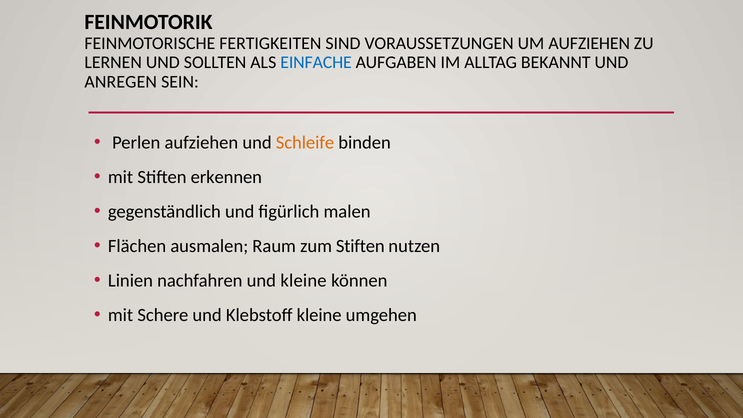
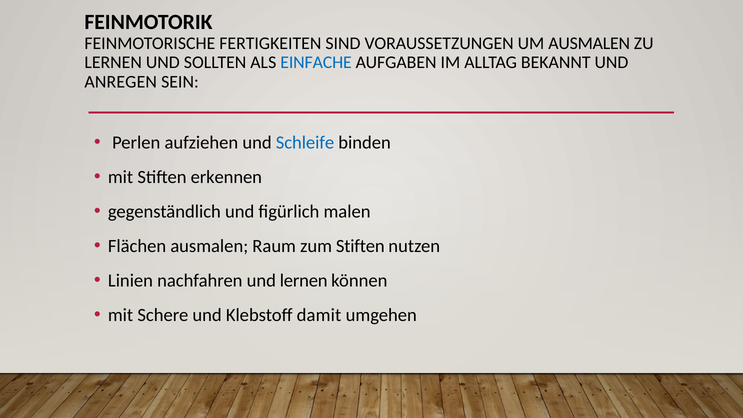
UM AUFZIEHEN: AUFZIEHEN -> AUSMALEN
Schleife colour: orange -> blue
und kleine: kleine -> lernen
Klebstoff kleine: kleine -> damit
